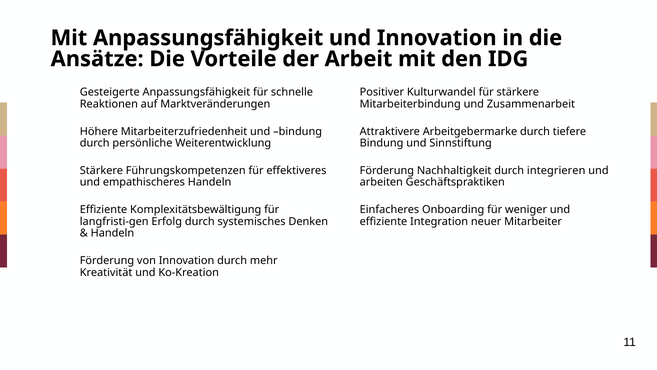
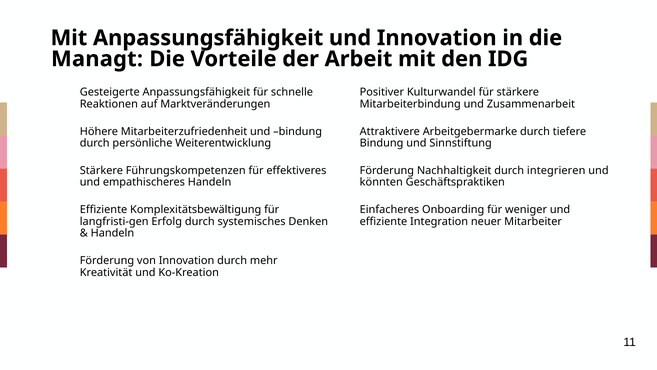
Ansätze: Ansätze -> Managt
arbeiten: arbeiten -> könnten
